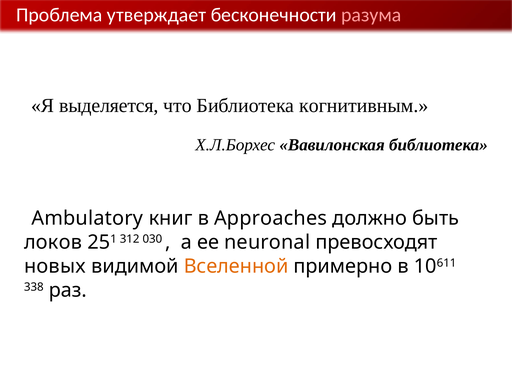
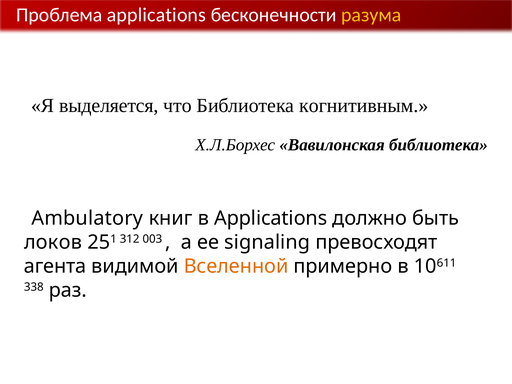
Проблема утверждает: утверждает -> applications
разума colour: pink -> yellow
в Approaches: Approaches -> Applications
030: 030 -> 003
neuronal: neuronal -> signaling
новых: новых -> агента
